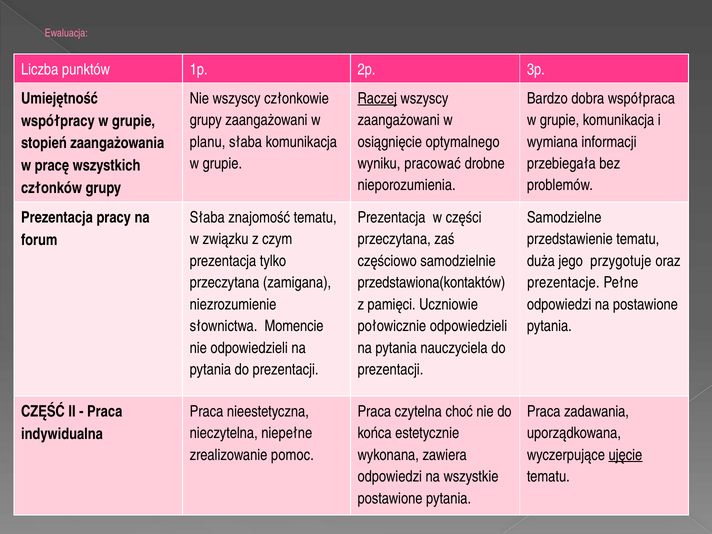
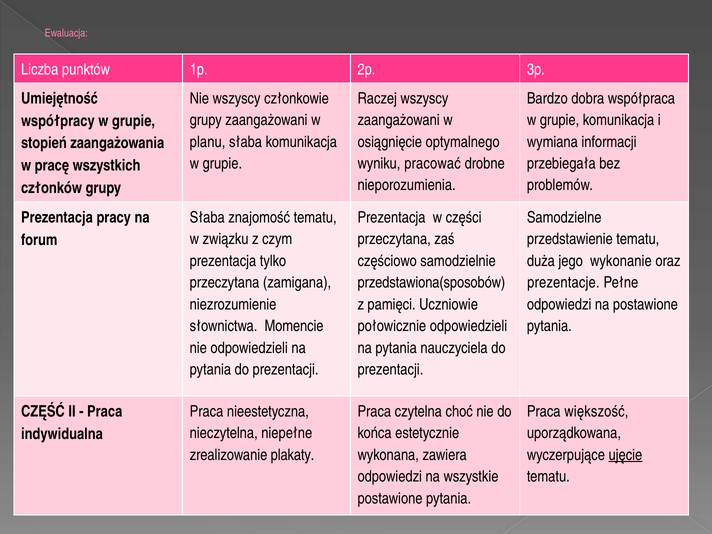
Raczej underline: present -> none
przygotuje: przygotuje -> wykonanie
przedstawiona(kontaktów: przedstawiona(kontaktów -> przedstawiona(sposobów
zadawania: zadawania -> większość
pomoc: pomoc -> plakaty
